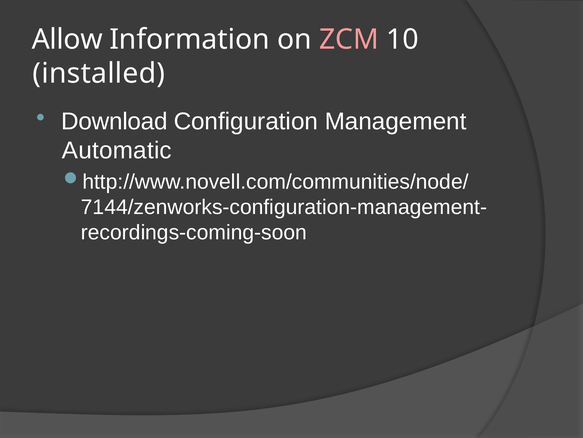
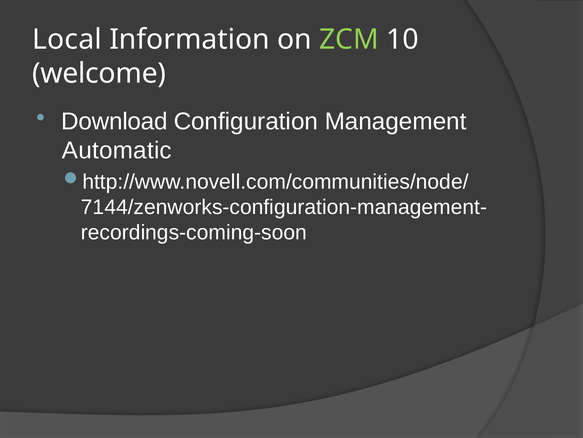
Allow: Allow -> Local
ZCM colour: pink -> light green
installed: installed -> welcome
